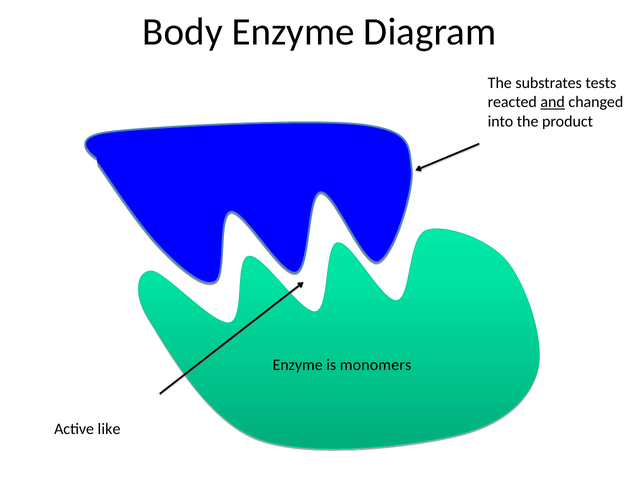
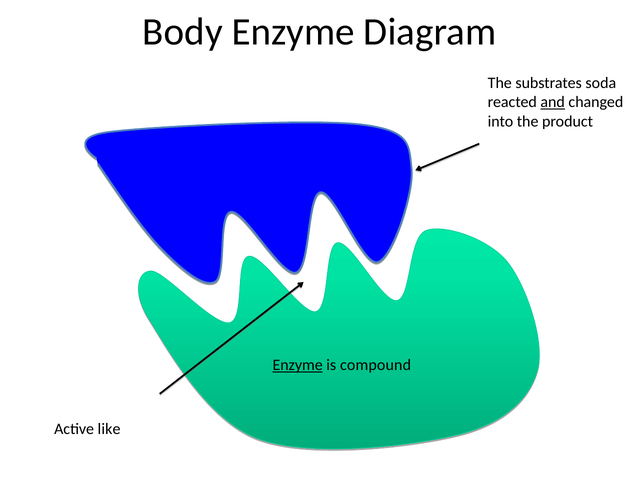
tests: tests -> soda
Enzyme at (298, 365) underline: none -> present
monomers: monomers -> compound
